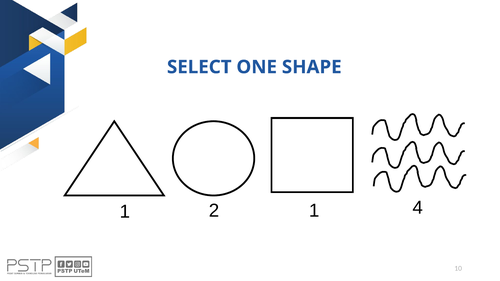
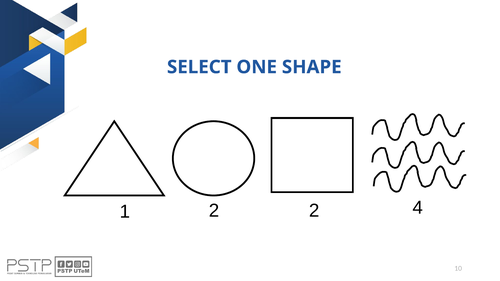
2 1: 1 -> 2
